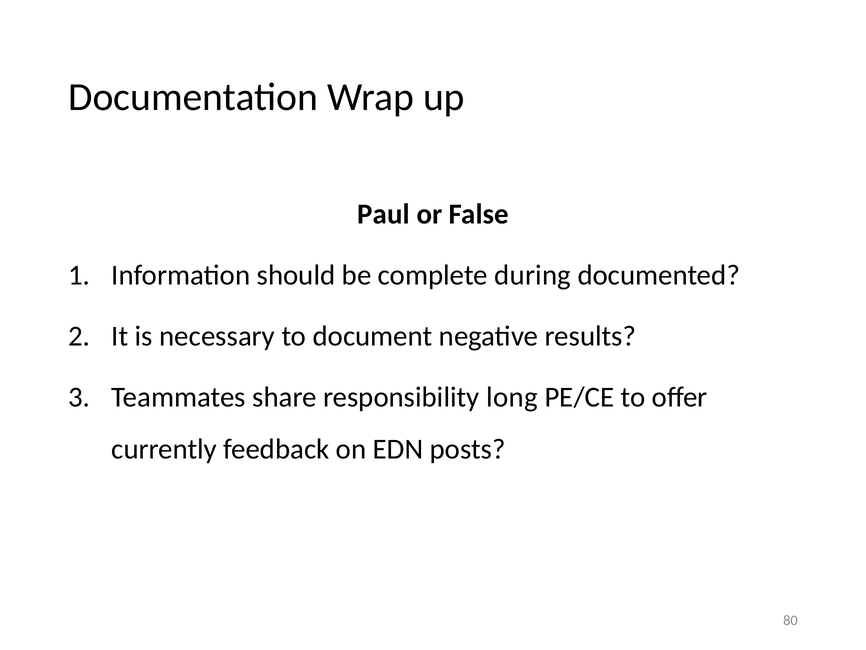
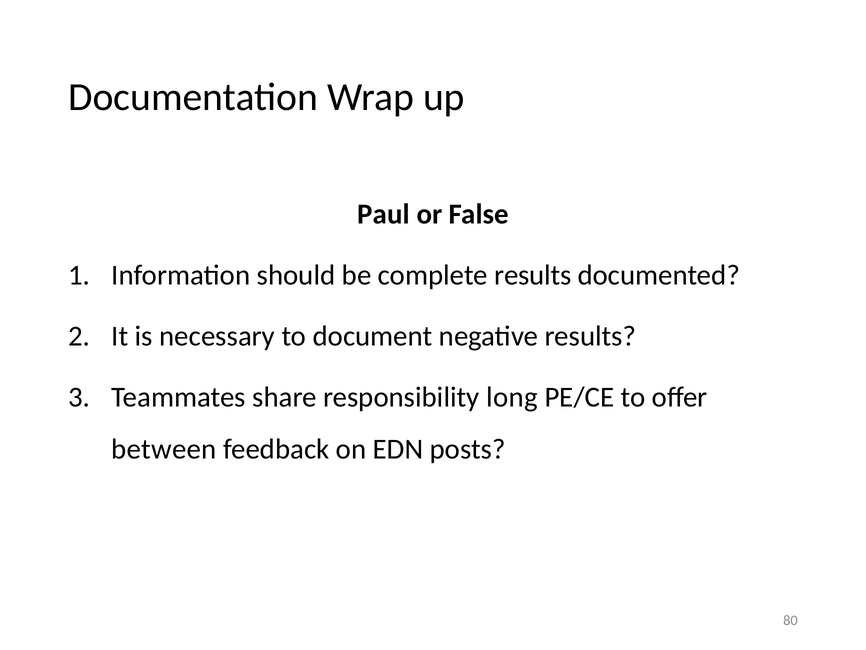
complete during: during -> results
currently: currently -> between
